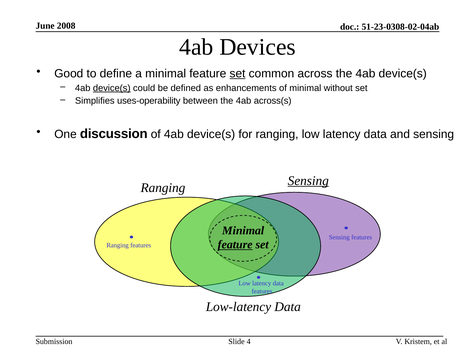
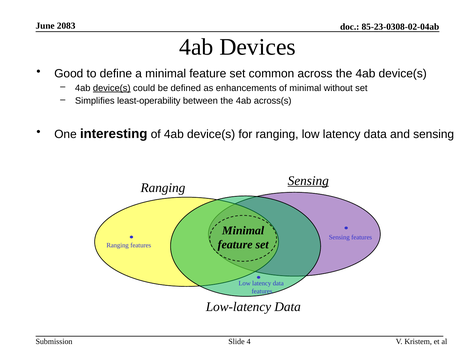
2008: 2008 -> 2083
51-23-0308-02-04ab: 51-23-0308-02-04ab -> 85-23-0308-02-04ab
set at (237, 74) underline: present -> none
uses-operability: uses-operability -> least-operability
discussion: discussion -> interesting
feature at (235, 245) underline: present -> none
